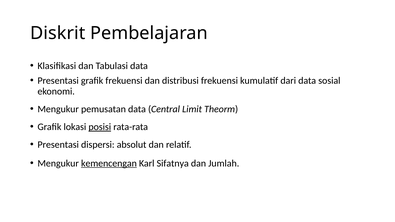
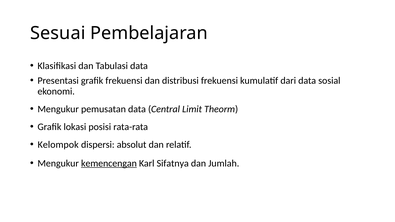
Diskrit: Diskrit -> Sesuai
posisi underline: present -> none
Presentasi at (58, 145): Presentasi -> Kelompok
